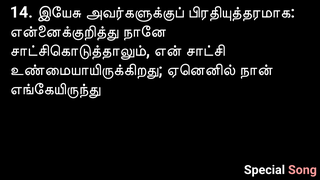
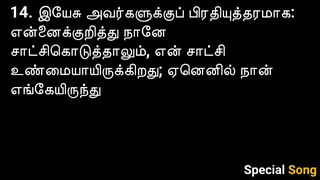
Song colour: pink -> yellow
